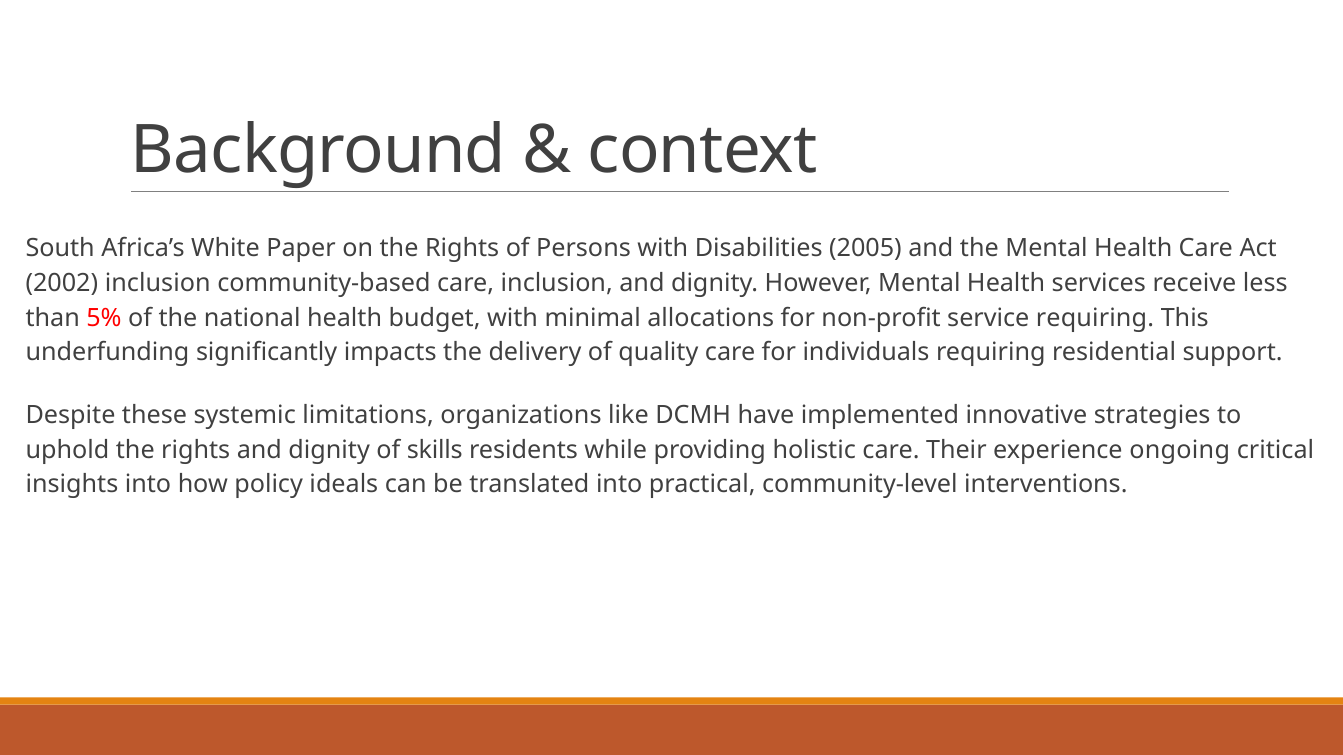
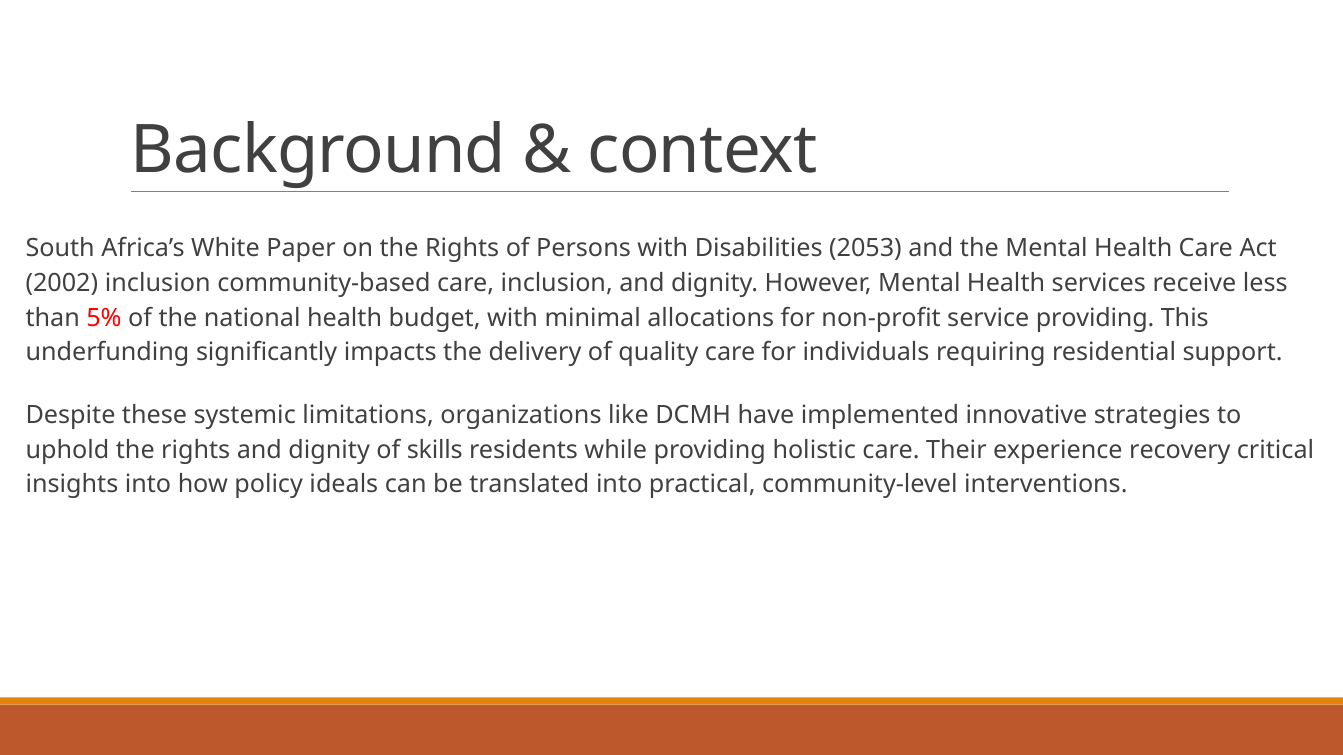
2005: 2005 -> 2053
service requiring: requiring -> providing
ongoing: ongoing -> recovery
